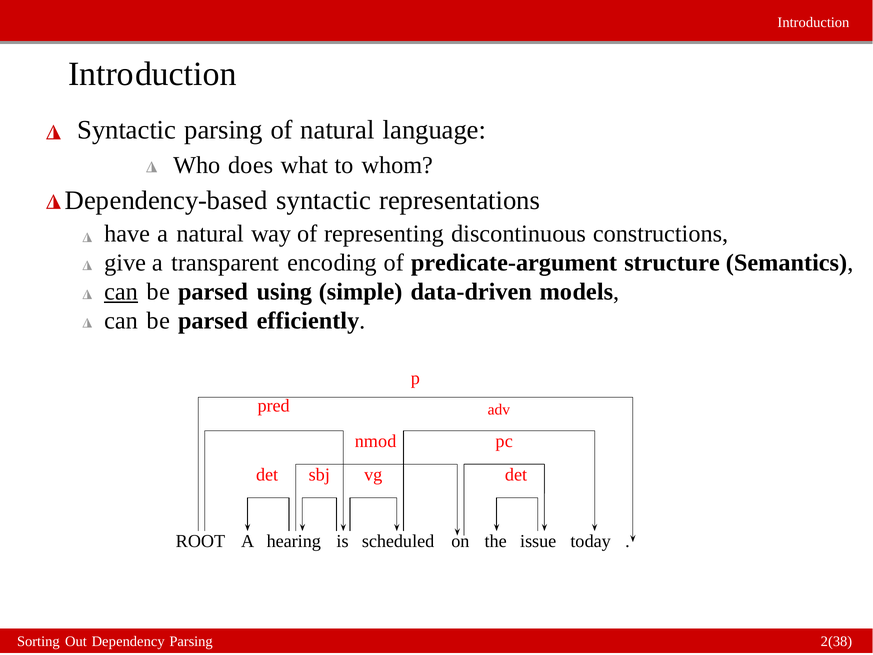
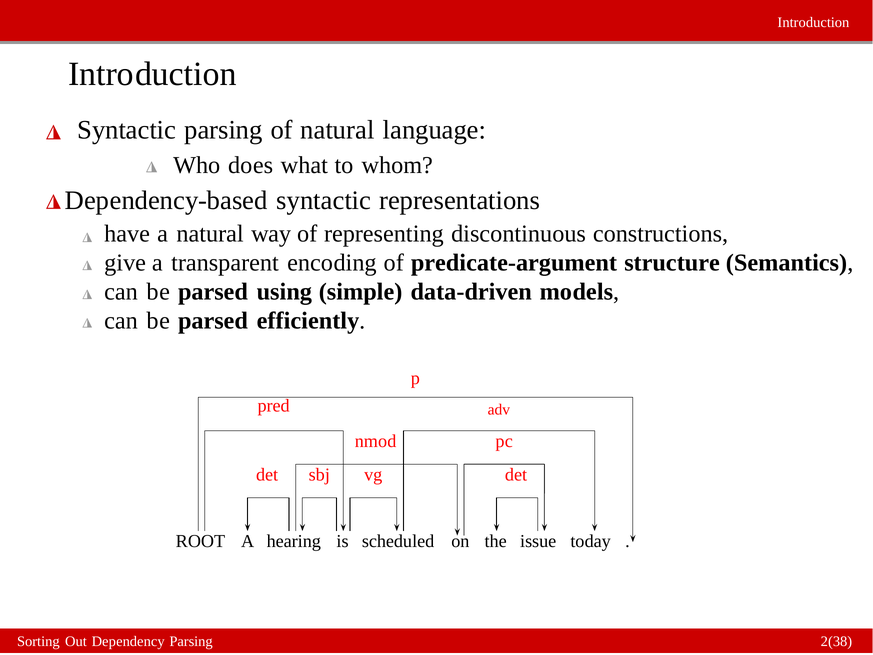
can at (121, 292) underline: present -> none
